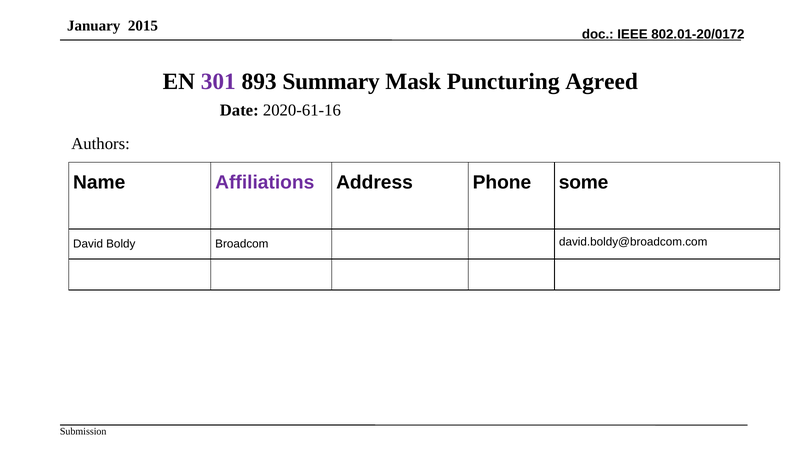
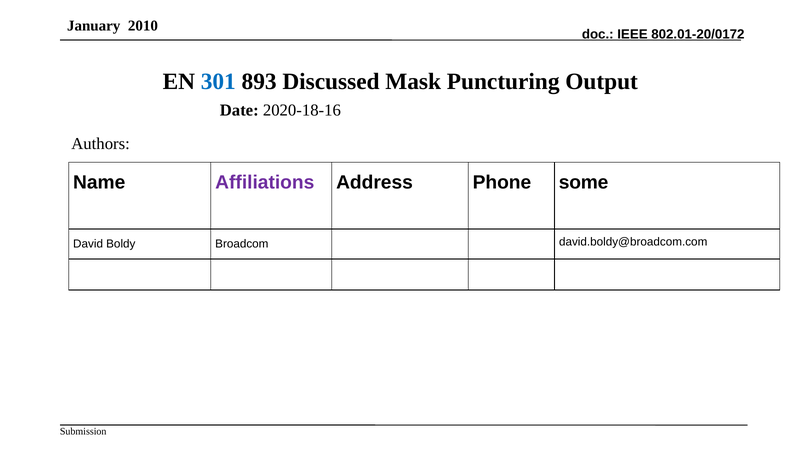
2015: 2015 -> 2010
301 colour: purple -> blue
Summary: Summary -> Discussed
Agreed: Agreed -> Output
2020-61-16: 2020-61-16 -> 2020-18-16
